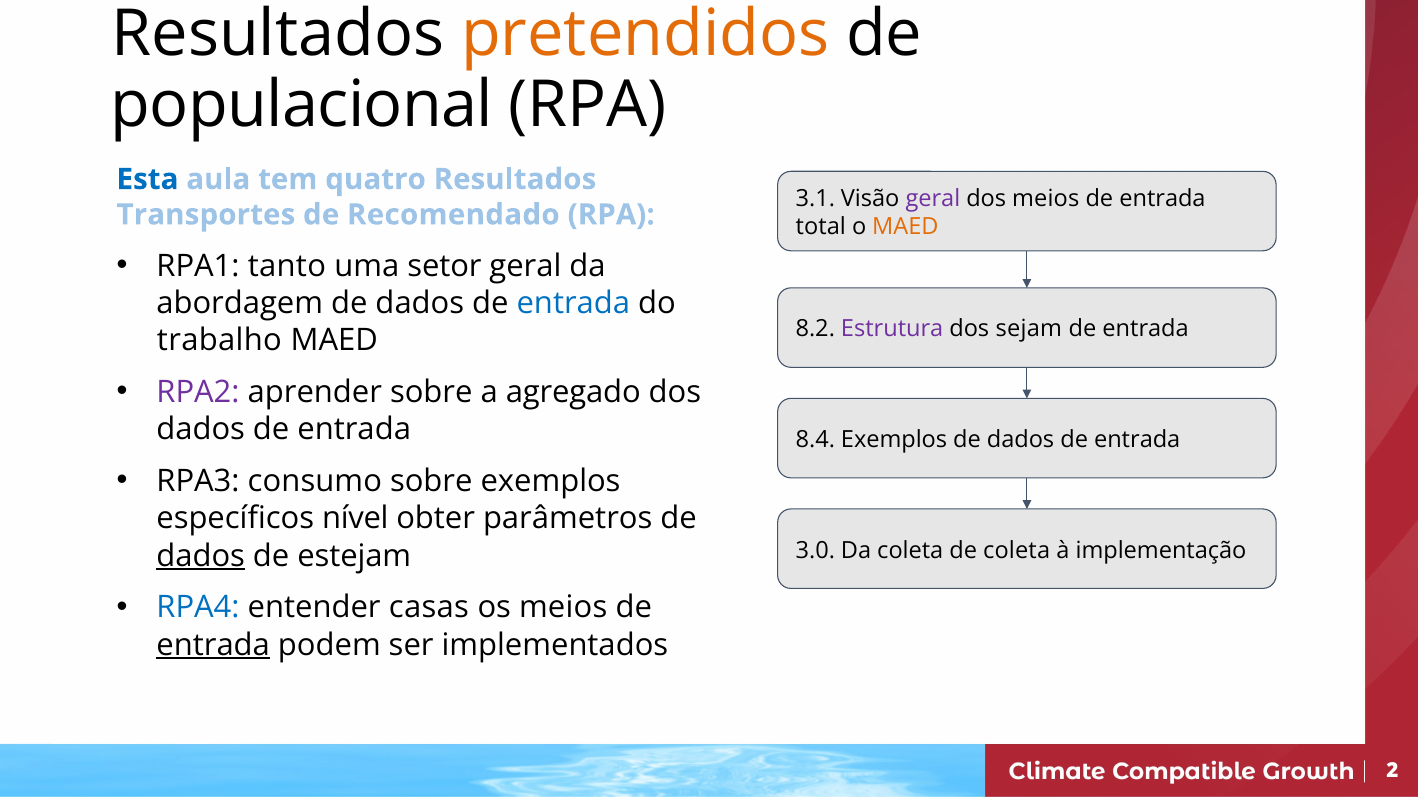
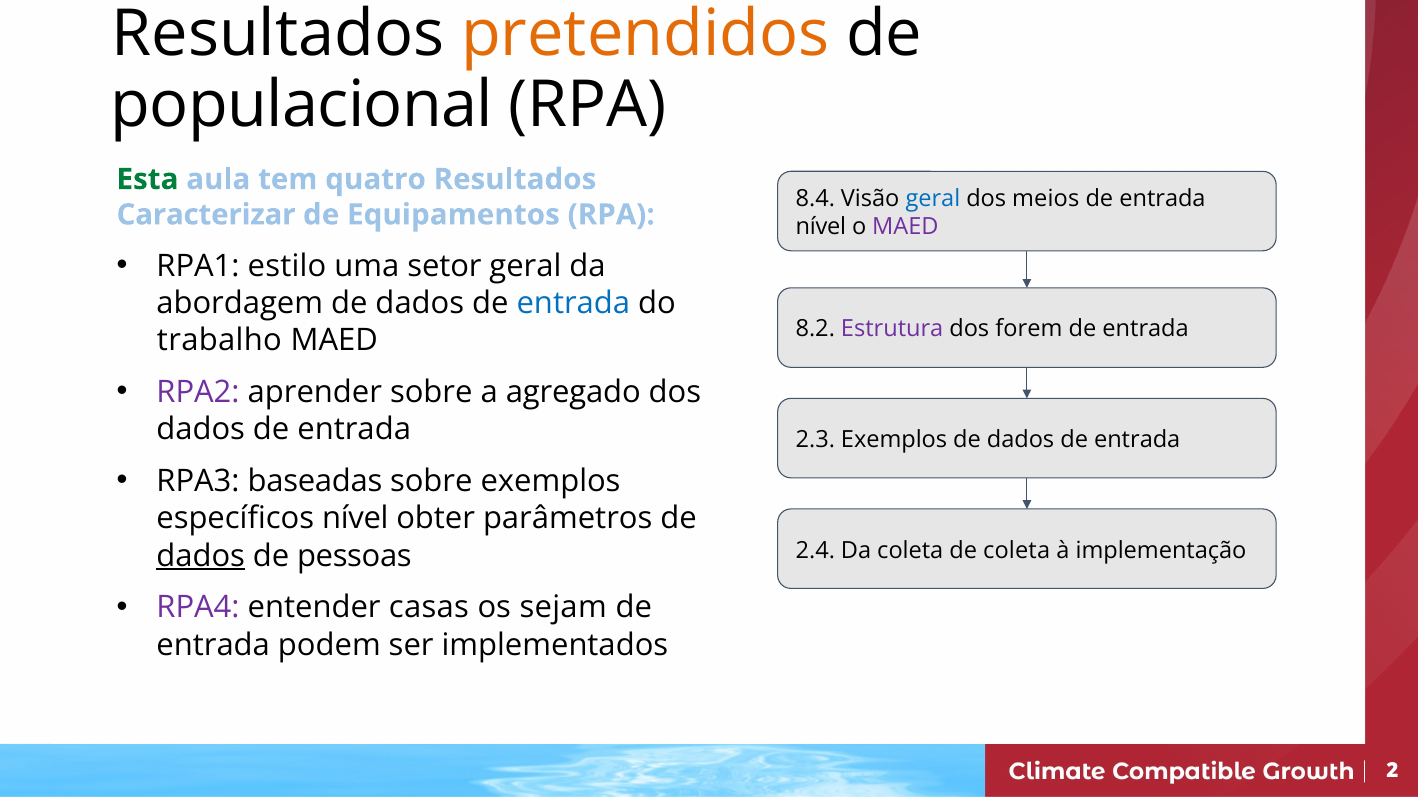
Esta colour: blue -> green
3.1: 3.1 -> 8.4
geral at (933, 199) colour: purple -> blue
Transportes: Transportes -> Caracterizar
Recomendado: Recomendado -> Equipamentos
total at (821, 227): total -> nível
MAED at (905, 227) colour: orange -> purple
tanto: tanto -> estilo
sejam: sejam -> forem
8.4: 8.4 -> 2.3
consumo: consumo -> baseadas
3.0: 3.0 -> 2.4
estejam: estejam -> pessoas
RPA4 colour: blue -> purple
os meios: meios -> sejam
entrada at (213, 645) underline: present -> none
